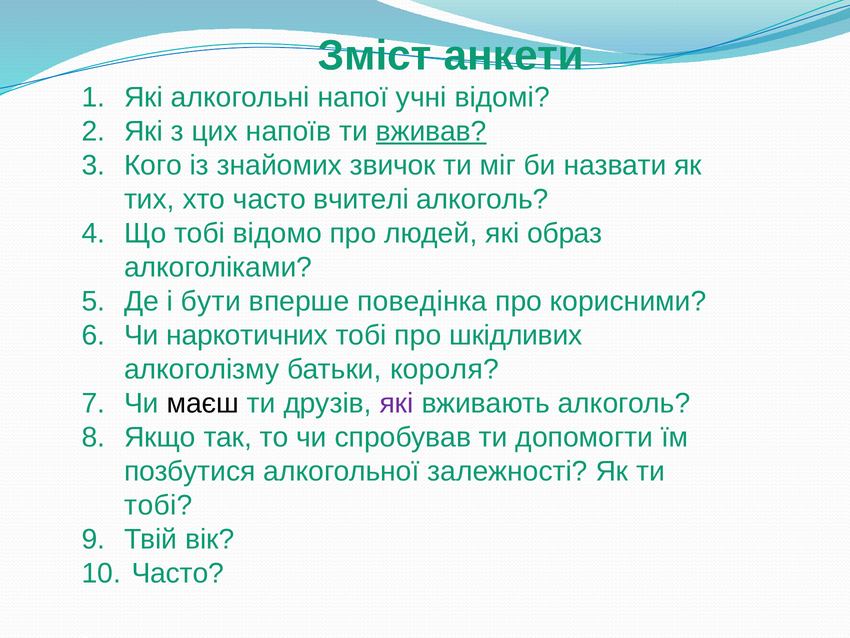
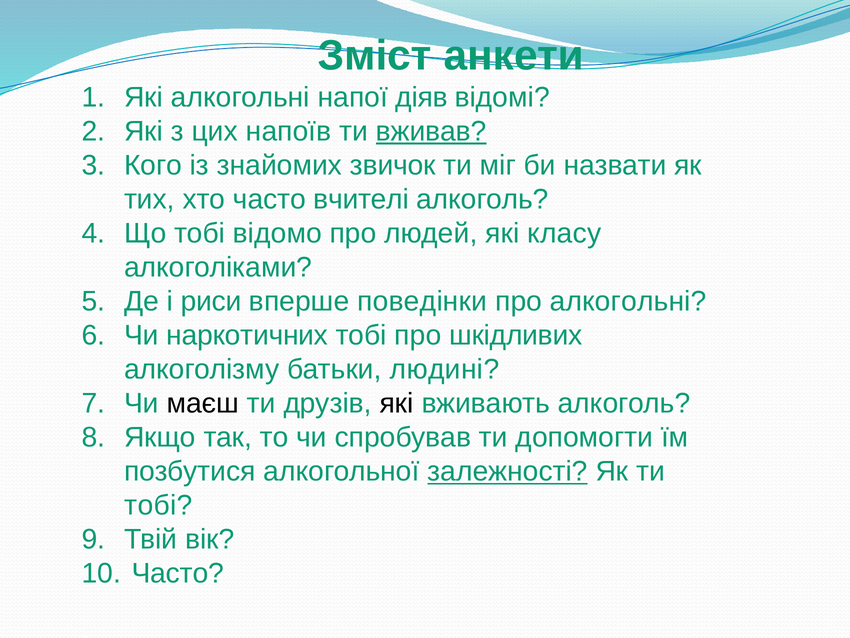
учні: учні -> діяв
образ: образ -> класу
бути: бути -> риси
поведінка: поведінка -> поведінки
про корисними: корисними -> алкогольні
короля: короля -> людині
які at (397, 403) colour: purple -> black
залежності underline: none -> present
